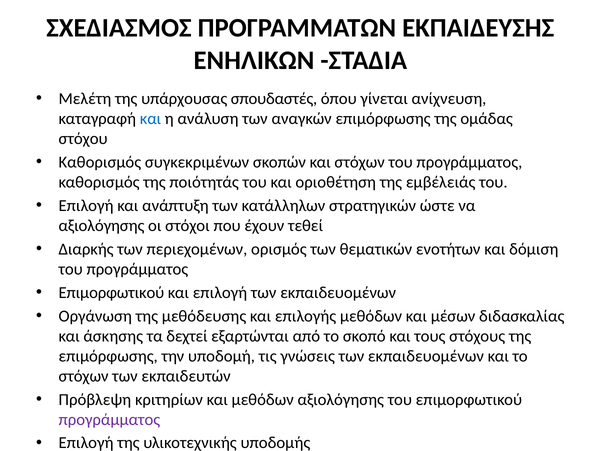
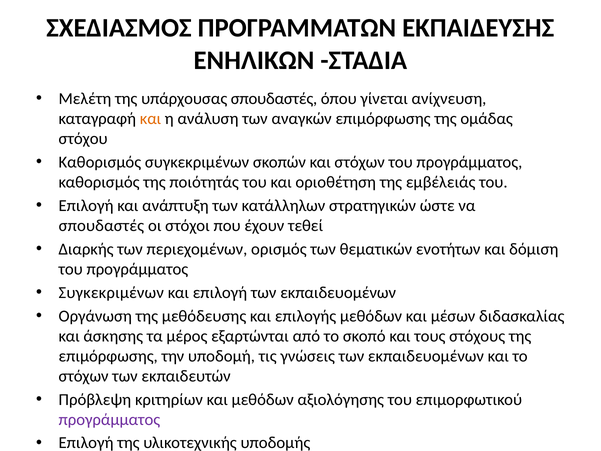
και at (150, 119) colour: blue -> orange
αξιολόγησης at (101, 226): αξιολόγησης -> σπουδαστές
Επιμορφωτικού at (111, 292): Επιμορφωτικού -> Συγκεκριμένων
δεχτεί: δεχτεί -> μέρος
